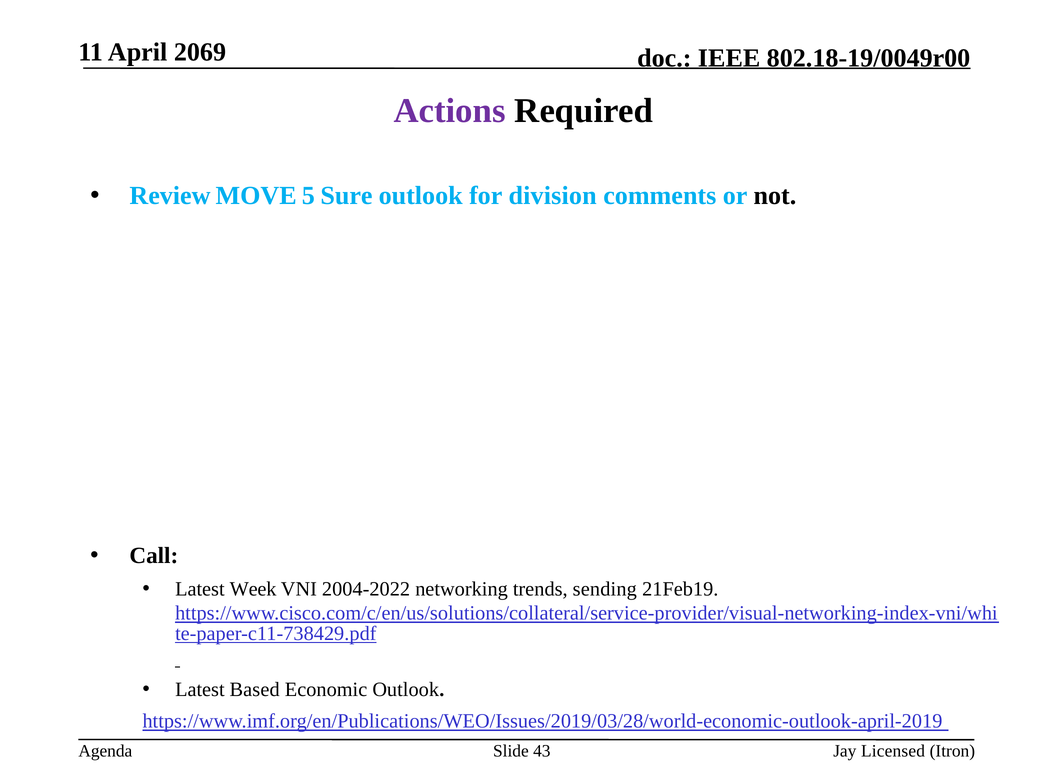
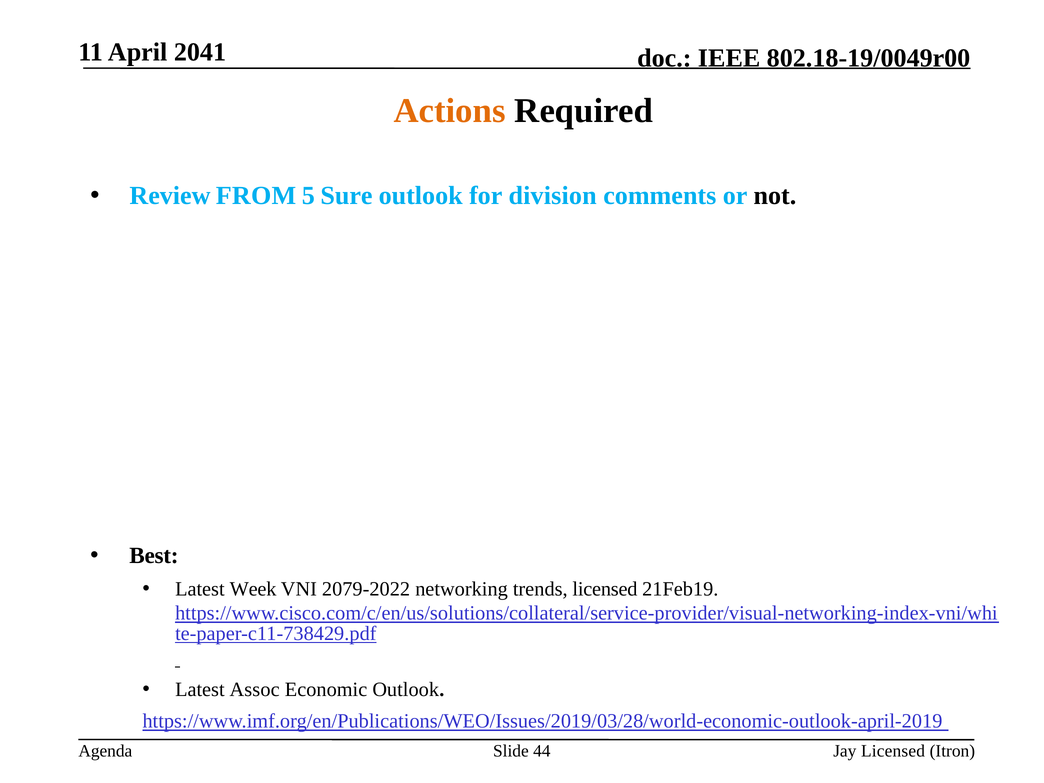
2069: 2069 -> 2041
Actions colour: purple -> orange
MOVE: MOVE -> FROM
Call: Call -> Best
2004-2022: 2004-2022 -> 2079-2022
trends sending: sending -> licensed
Based: Based -> Assoc
43: 43 -> 44
